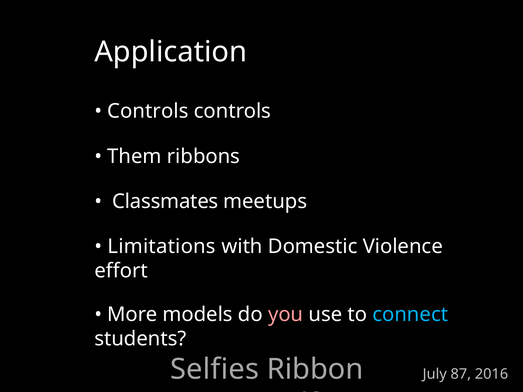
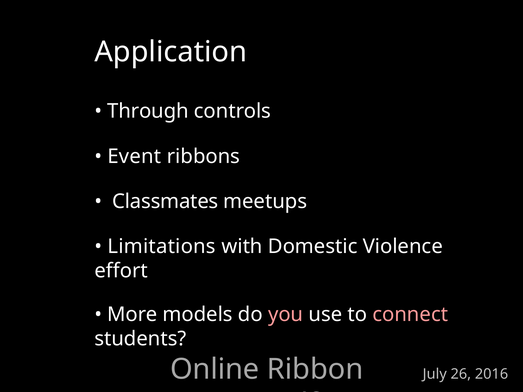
Controls at (148, 111): Controls -> Through
Them: Them -> Event
connect colour: light blue -> pink
Selfies at (215, 370): Selfies -> Online
87: 87 -> 26
